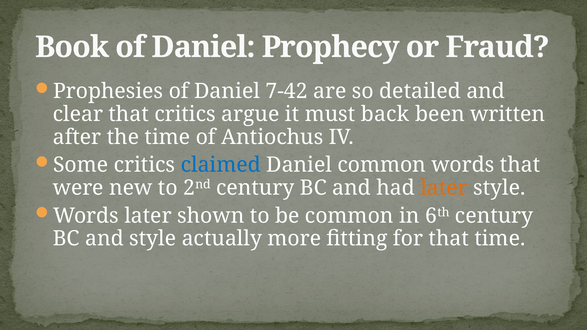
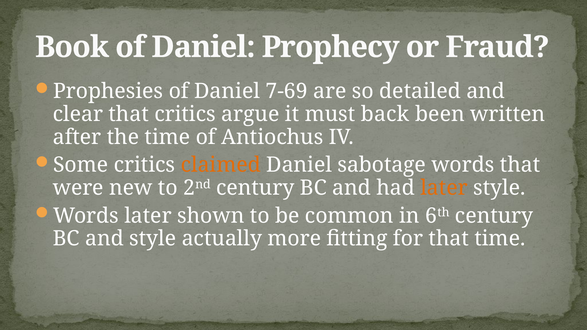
7-42: 7-42 -> 7-69
claimed colour: blue -> orange
Daniel common: common -> sabotage
